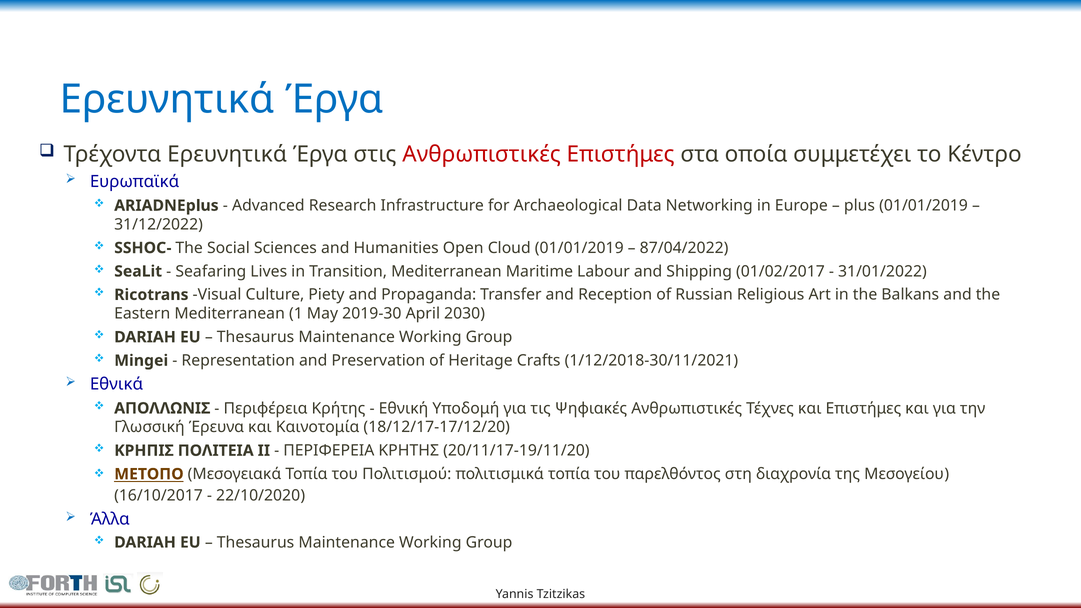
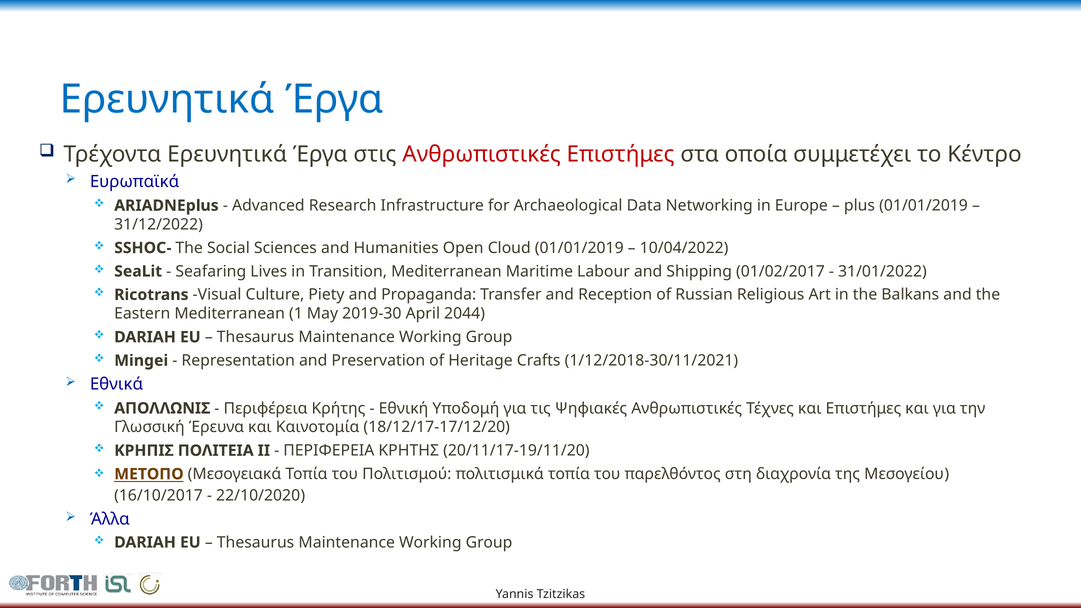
87/04/2022: 87/04/2022 -> 10/04/2022
2030: 2030 -> 2044
